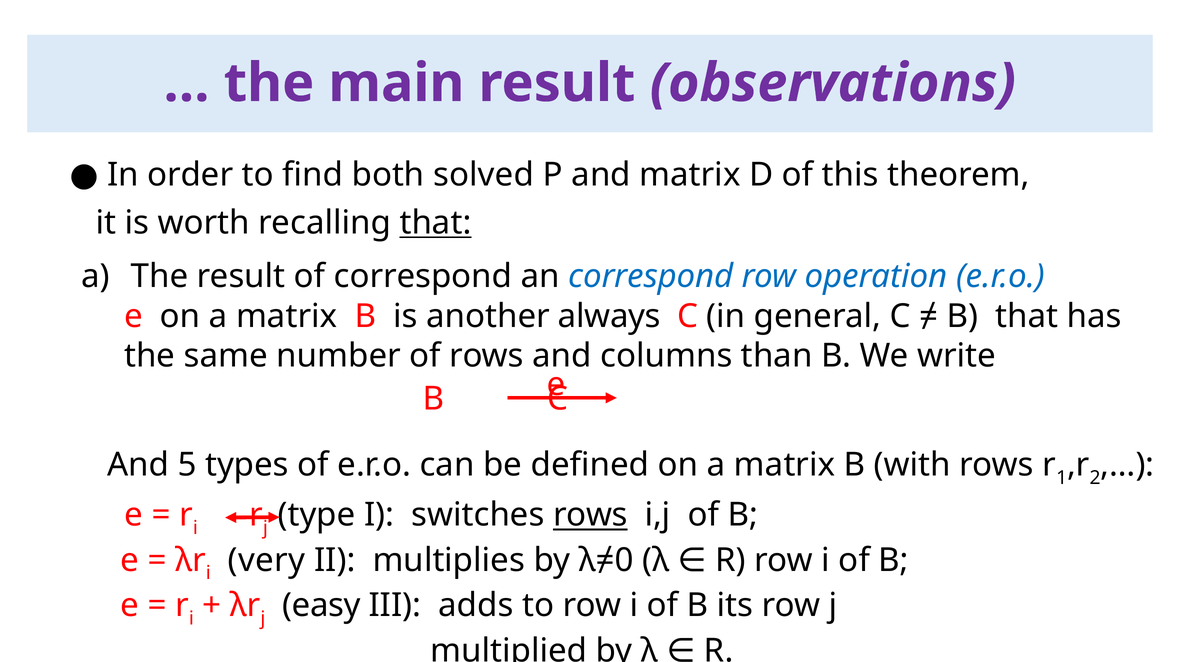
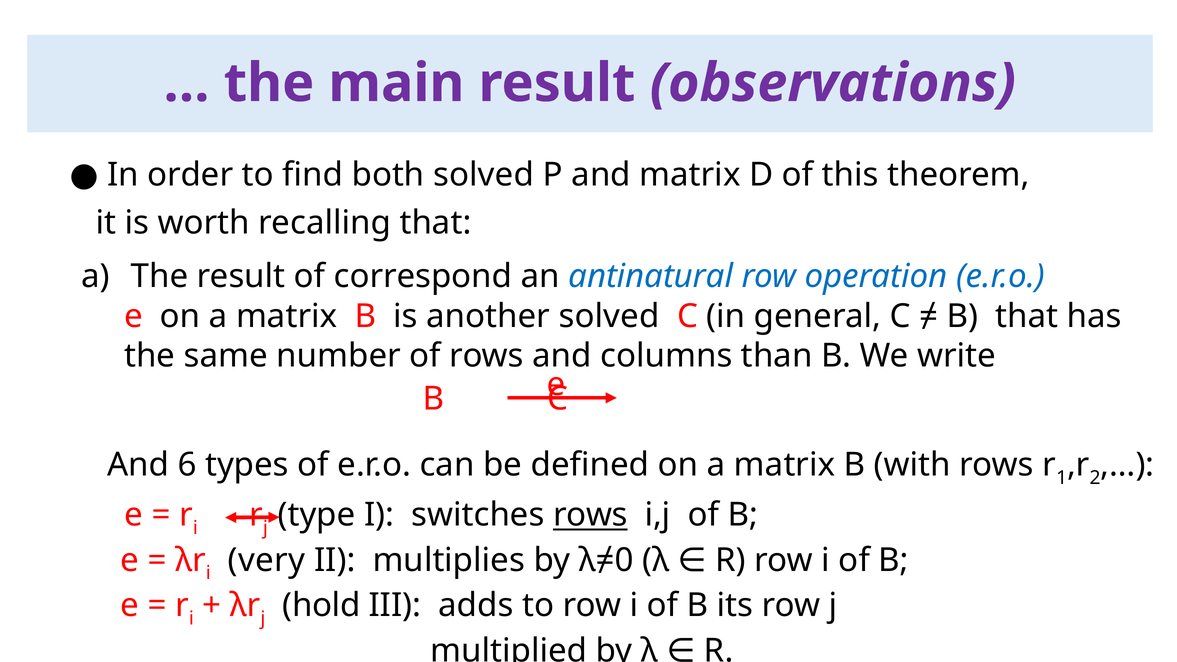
that at (435, 223) underline: present -> none
an correspond: correspond -> antinatural
another always: always -> solved
5: 5 -> 6
easy: easy -> hold
